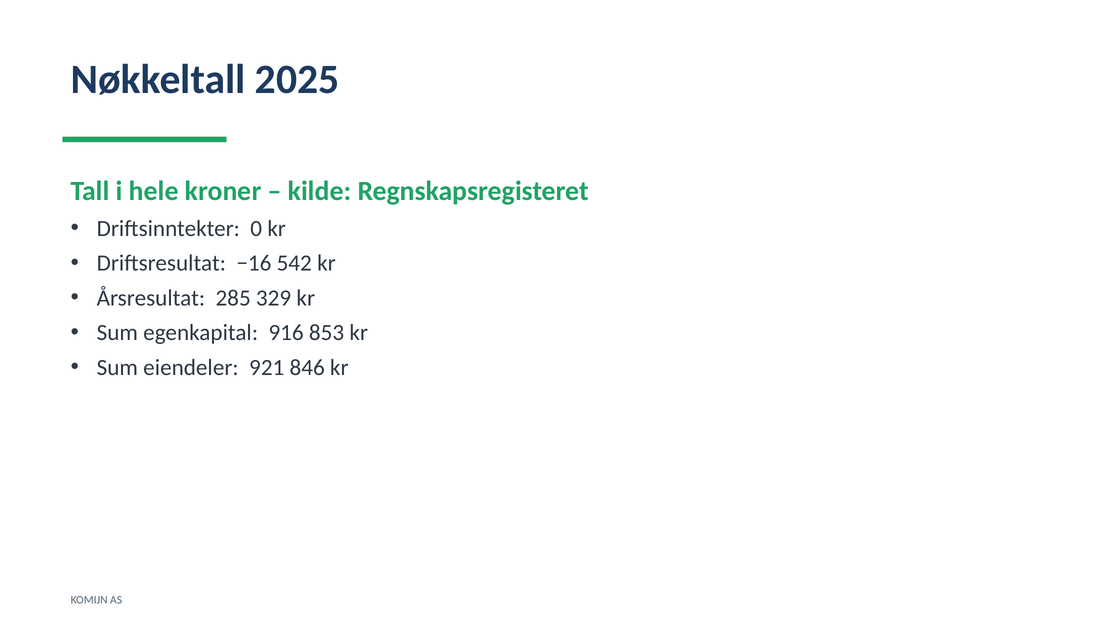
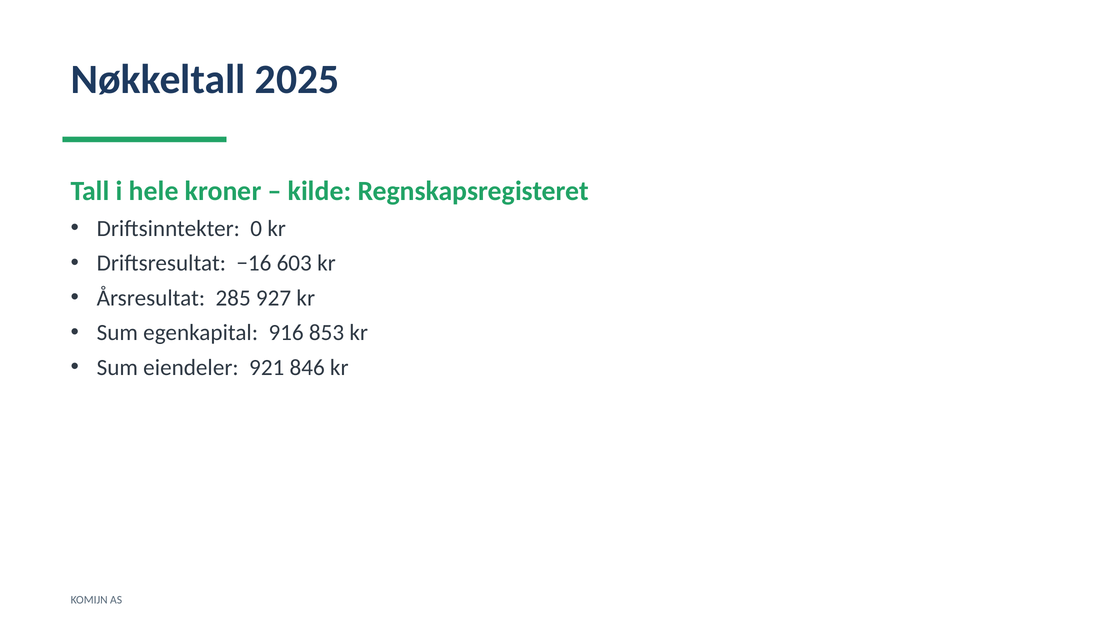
542: 542 -> 603
329: 329 -> 927
